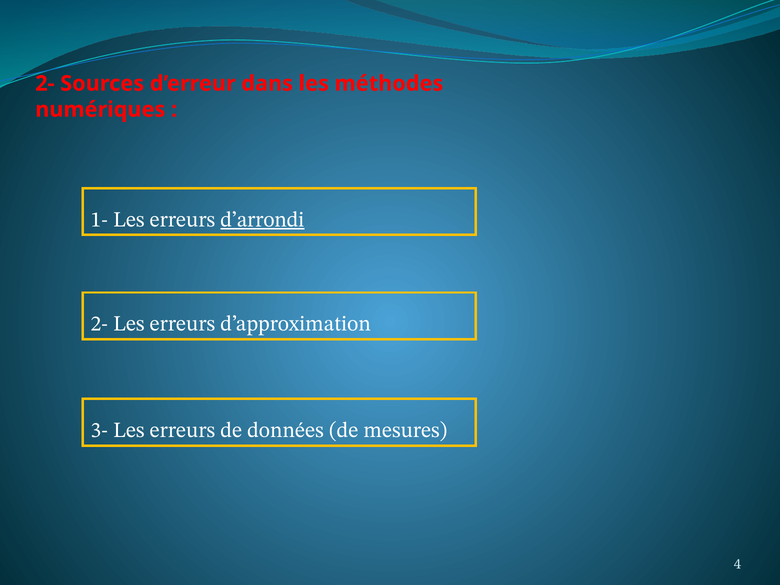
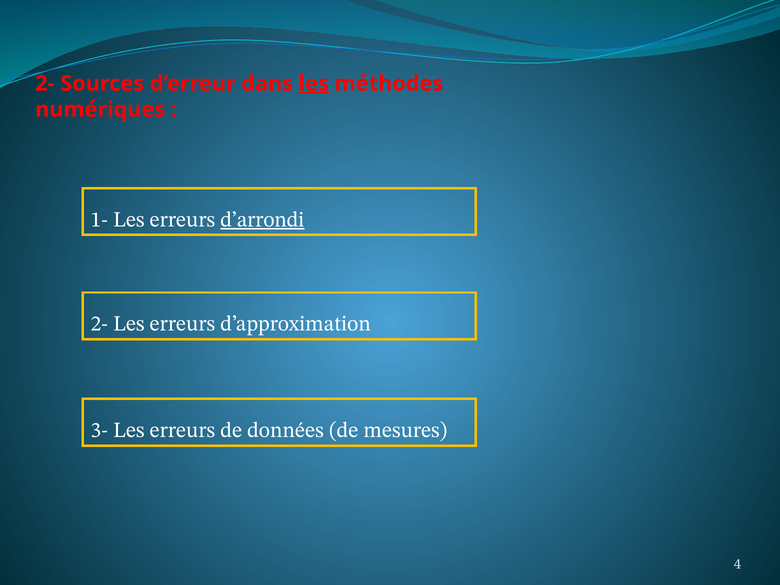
les at (314, 84) underline: none -> present
